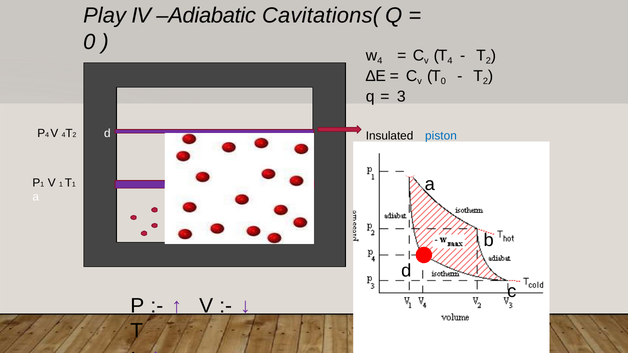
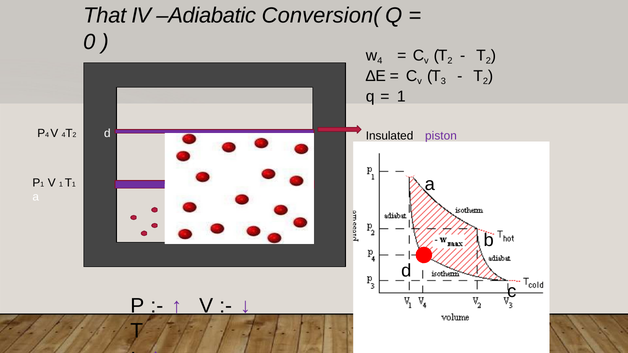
Play: Play -> That
Cavitations(: Cavitations( -> Conversion(
v T 4: 4 -> 2
T 0: 0 -> 3
3 at (401, 97): 3 -> 1
piston colour: blue -> purple
